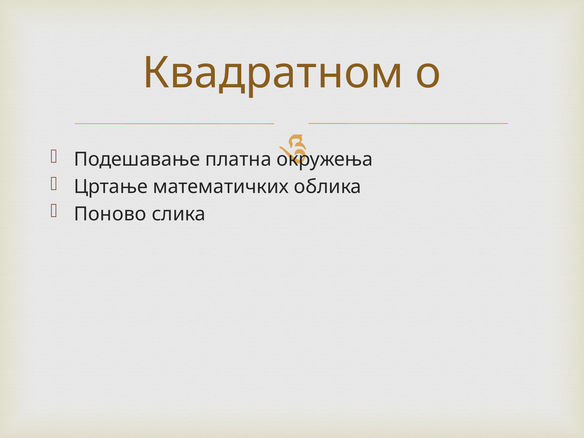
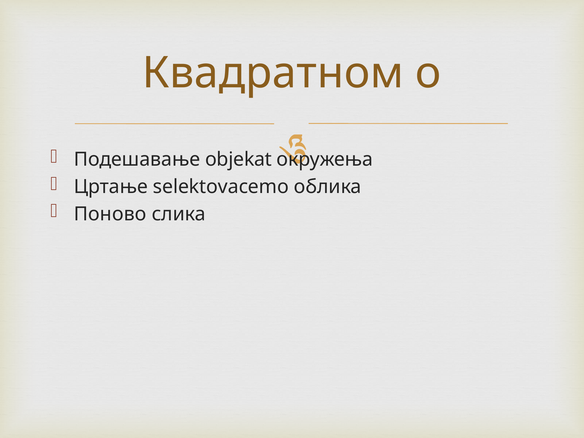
платна: платна -> objekat
математичких: математичких -> selektovacemo
